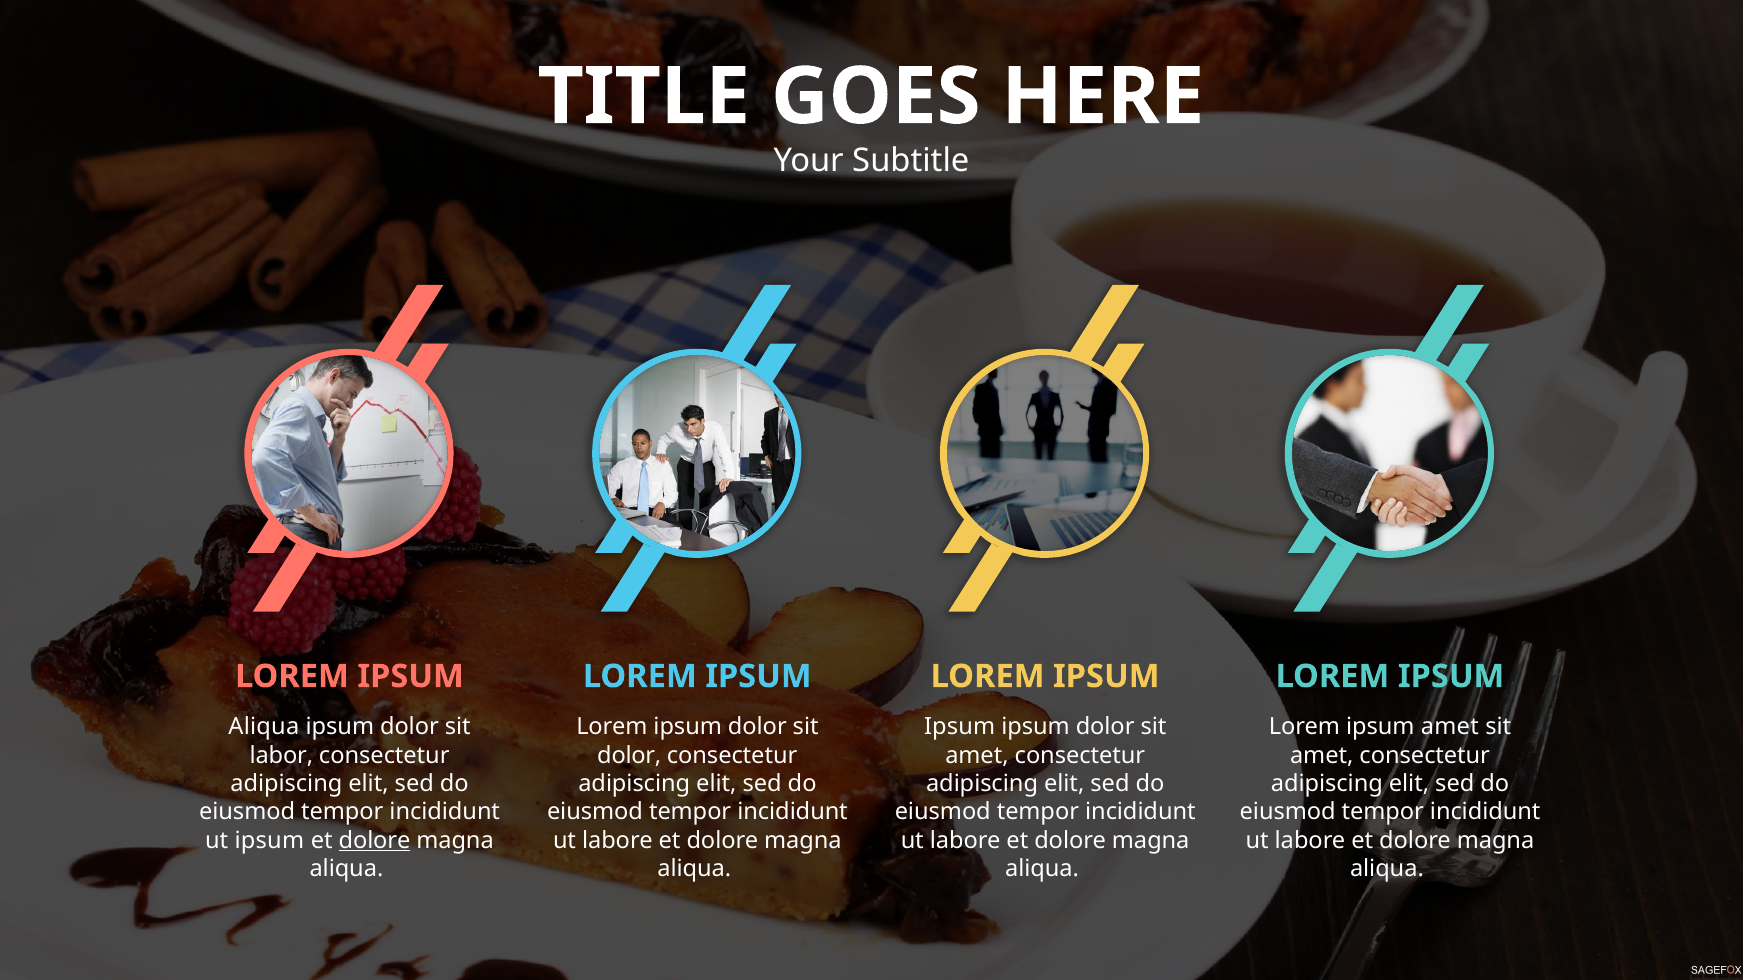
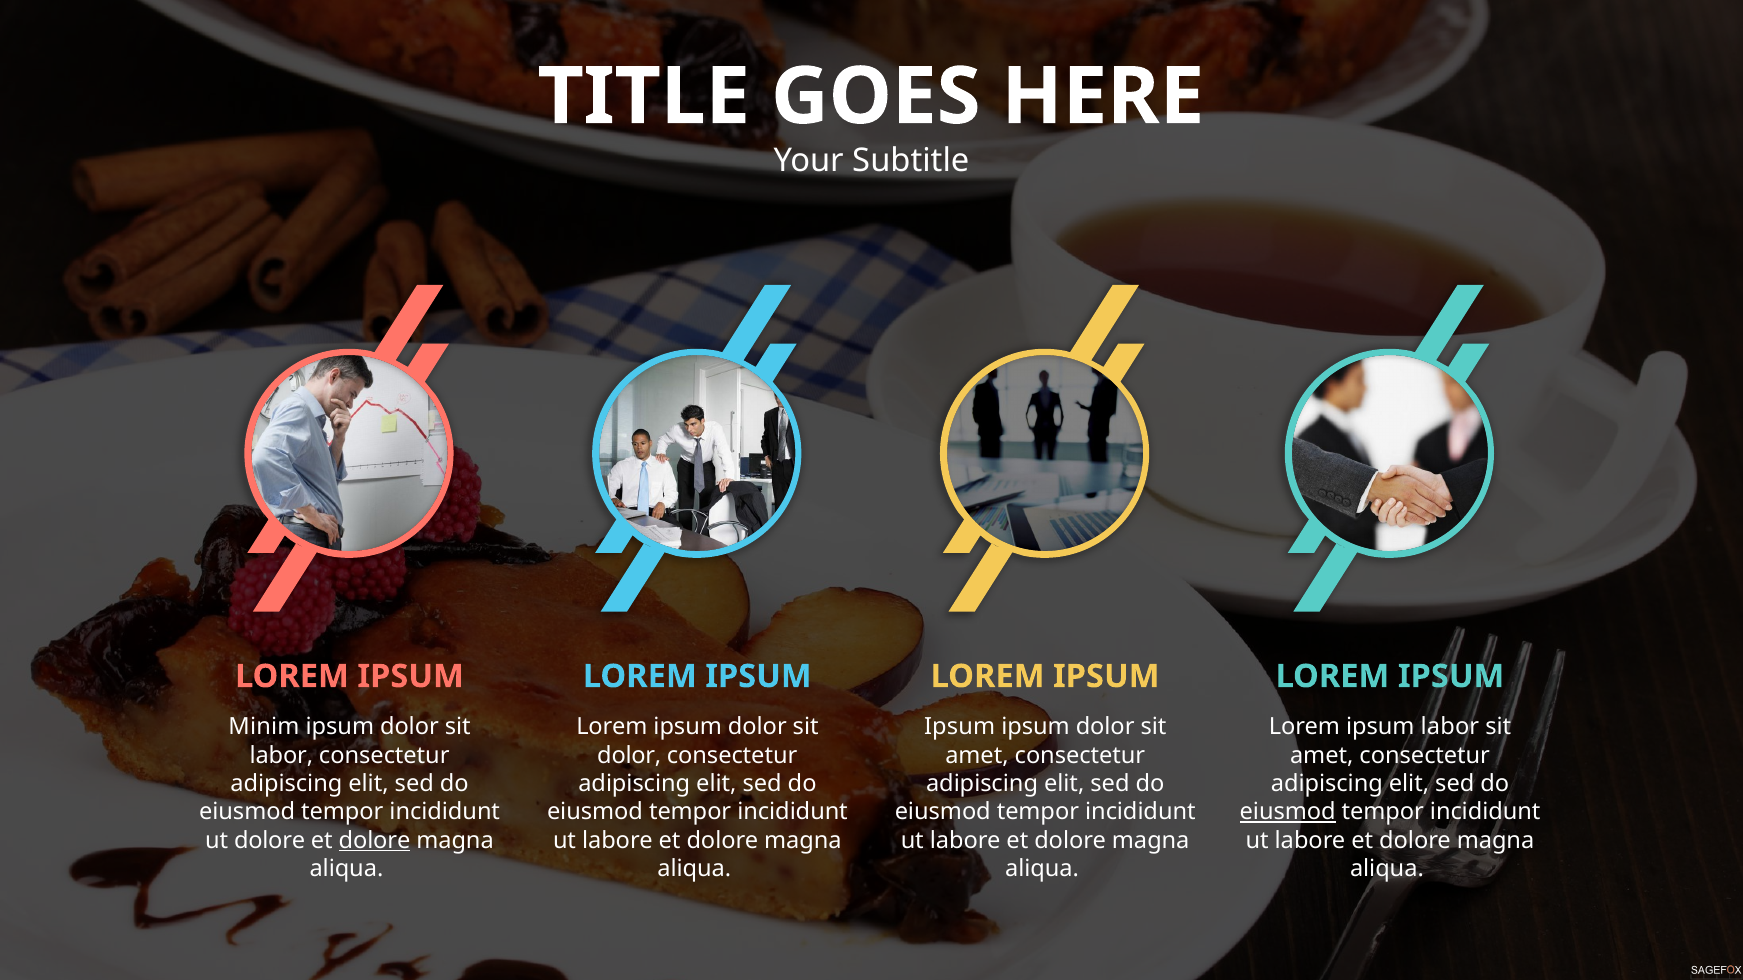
Aliqua at (264, 727): Aliqua -> Minim
ipsum amet: amet -> labor
eiusmod at (1288, 812) underline: none -> present
ut ipsum: ipsum -> dolore
